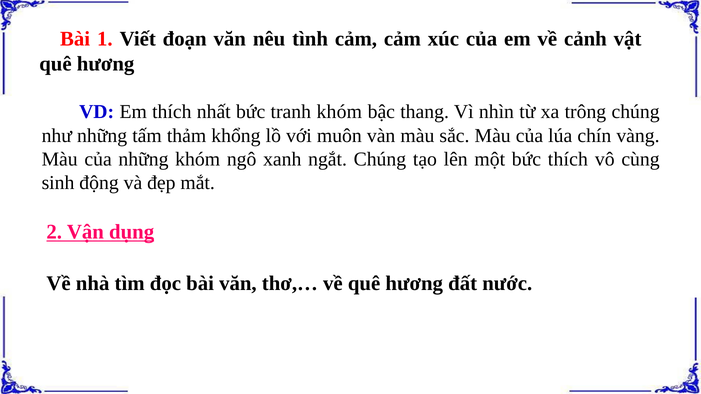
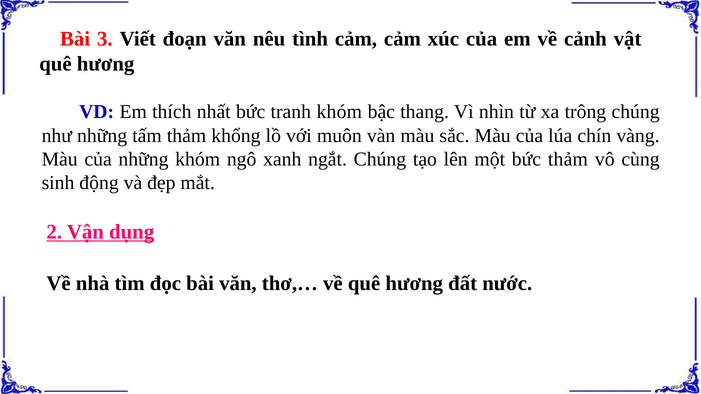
1: 1 -> 3
bức thích: thích -> thảm
